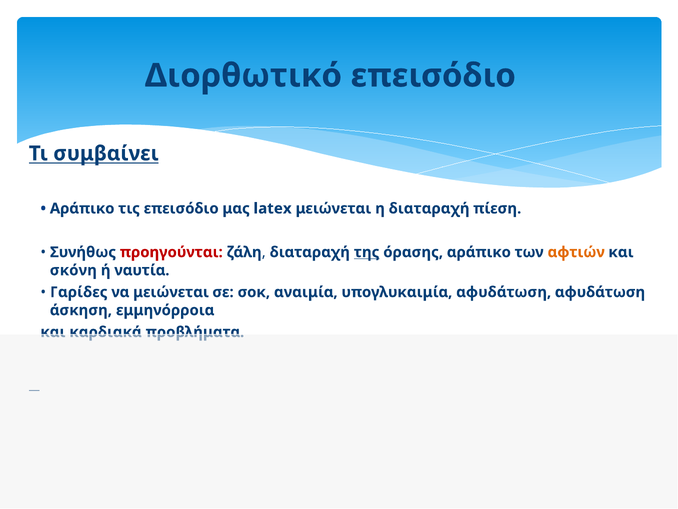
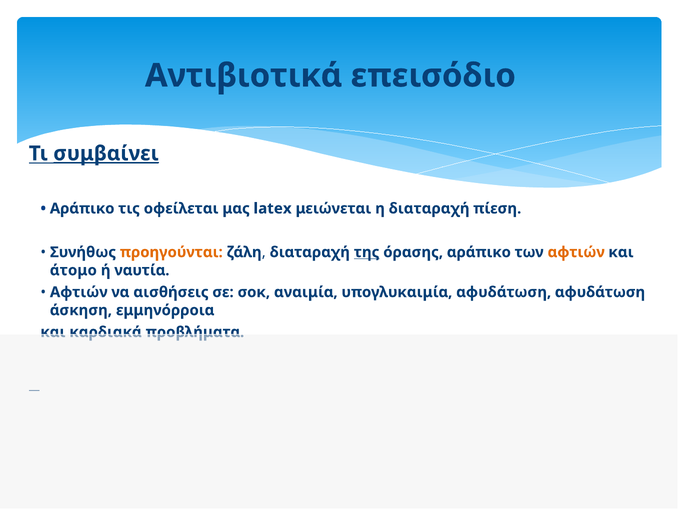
Διορθωτικό: Διορθωτικό -> Αντιβιοτικά
συμβαίνει underline: none -> present
τις επεισόδιο: επεισόδιο -> οφείλεται
προηγούνται colour: red -> orange
σκόνη: σκόνη -> άτομο
Γαρίδες at (79, 292): Γαρίδες -> Αφτιών
να μειώνεται: μειώνεται -> αισθήσεις
